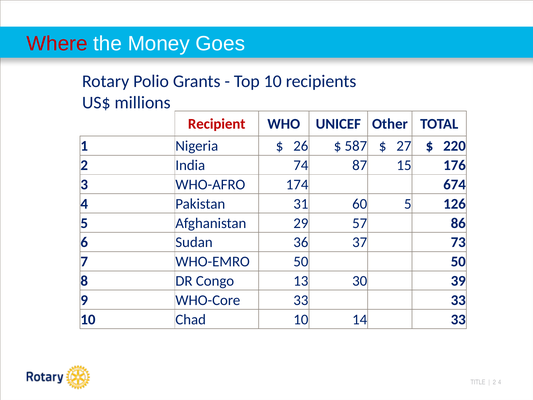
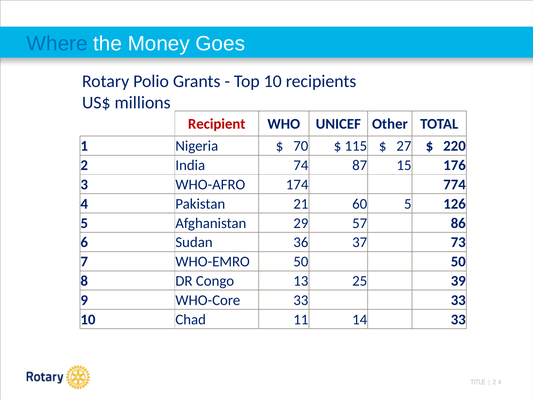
Where colour: red -> blue
26: 26 -> 70
587: 587 -> 115
674: 674 -> 774
31: 31 -> 21
30: 30 -> 25
Chad 10: 10 -> 11
